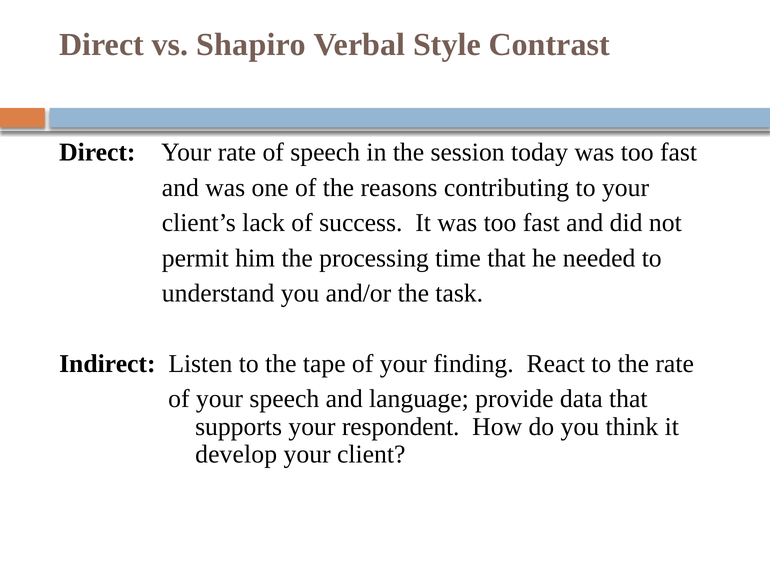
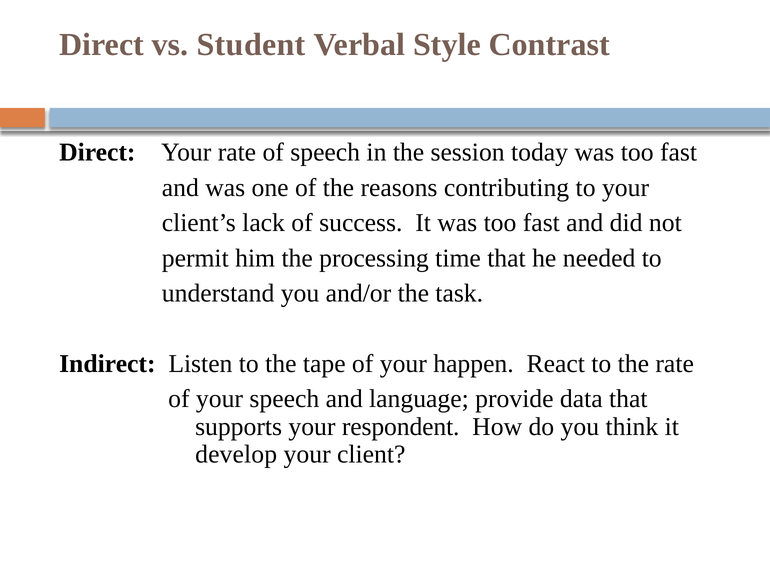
Shapiro: Shapiro -> Student
finding: finding -> happen
